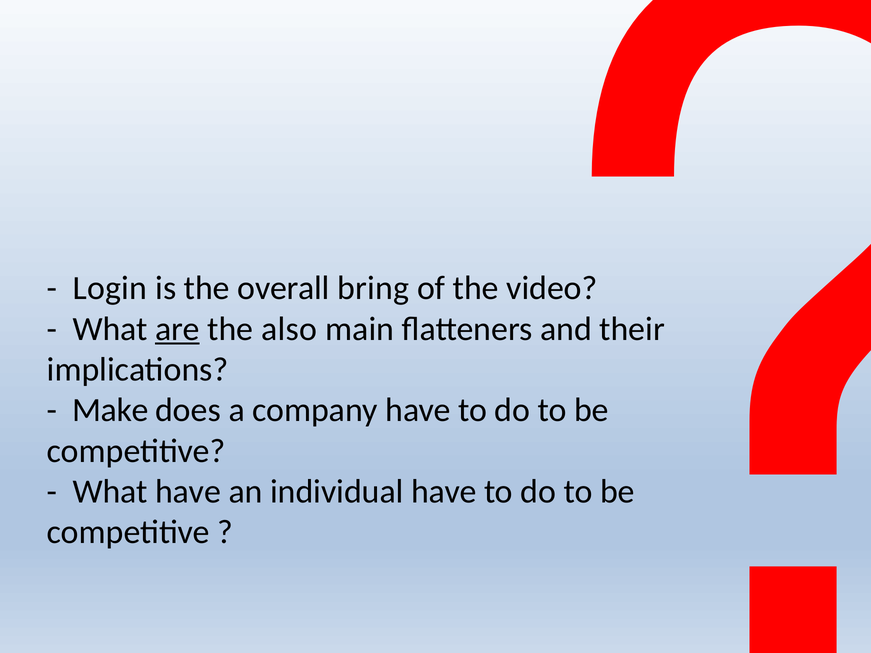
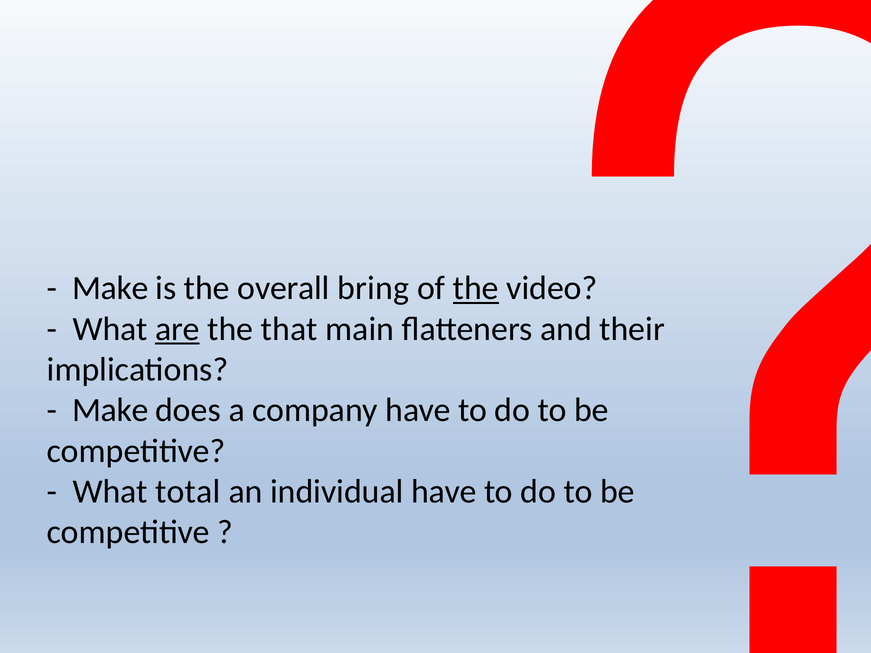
Login at (110, 288): Login -> Make
the at (476, 288) underline: none -> present
also: also -> that
What have: have -> total
